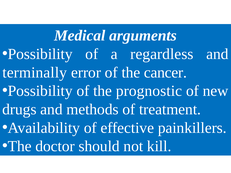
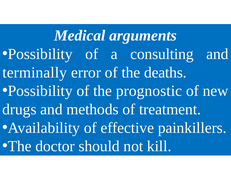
regardless: regardless -> consulting
cancer: cancer -> deaths
